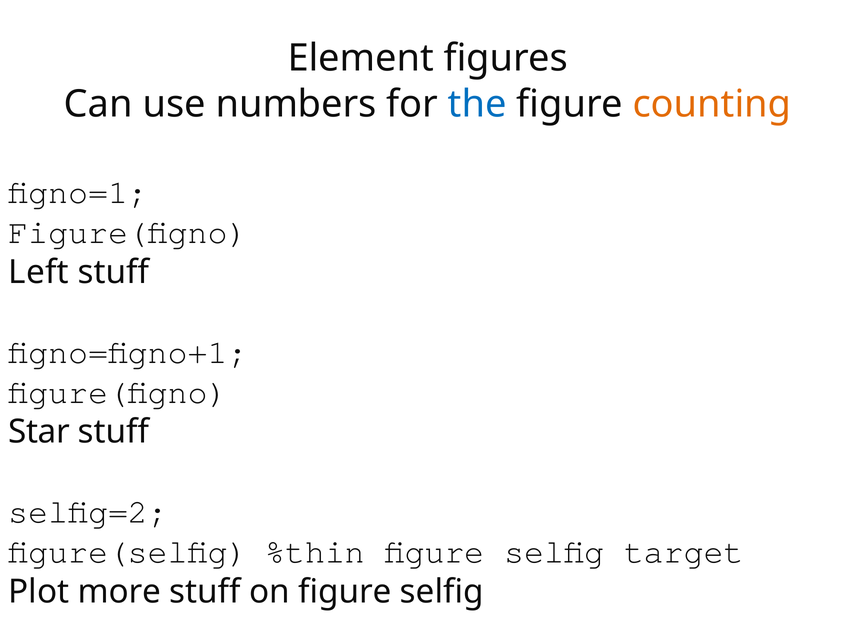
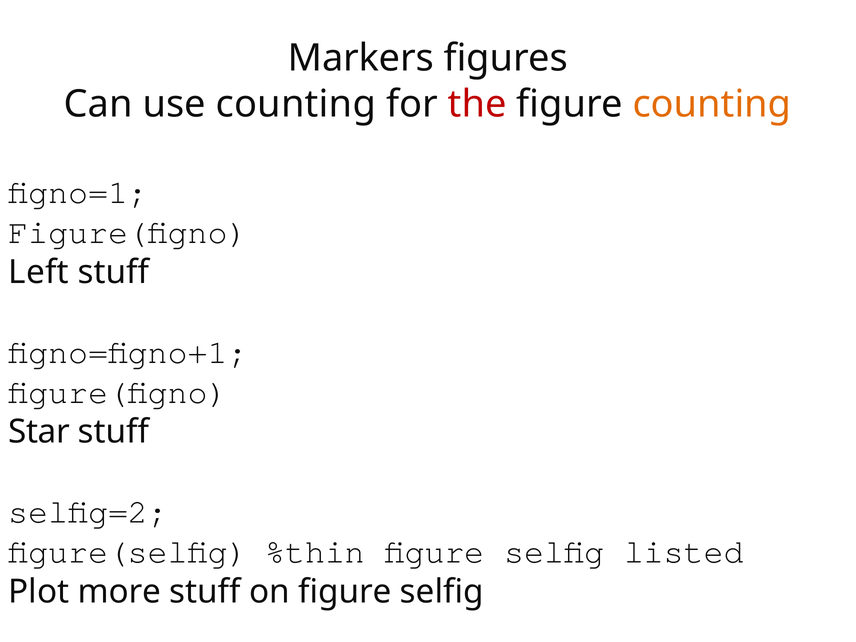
Element: Element -> Markers
use numbers: numbers -> counting
the colour: blue -> red
target: target -> listed
